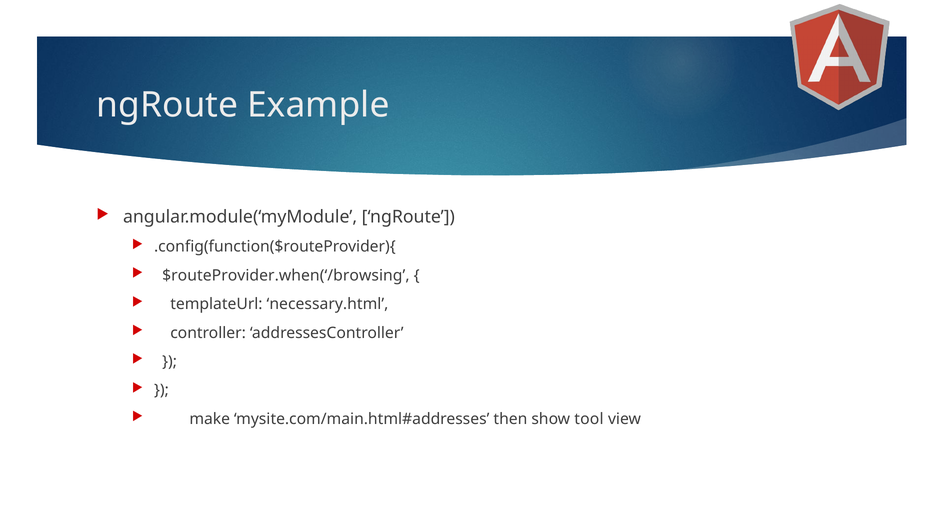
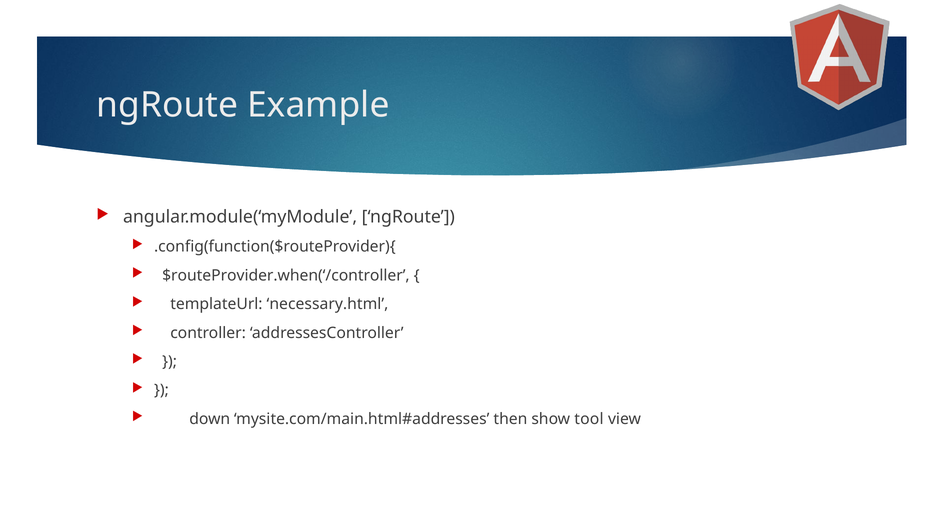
$routeProvider.when(‘/browsing: $routeProvider.when(‘/browsing -> $routeProvider.when(‘/controller
make: make -> down
